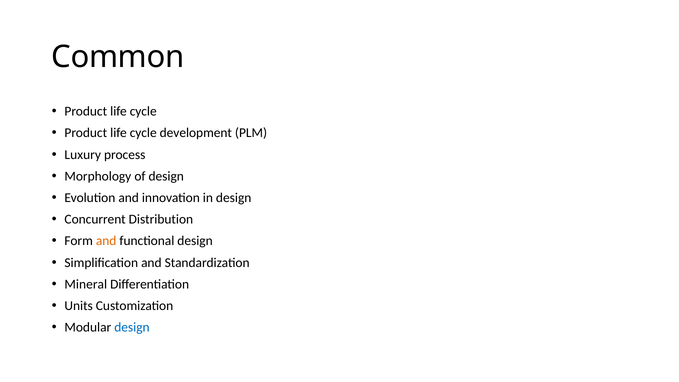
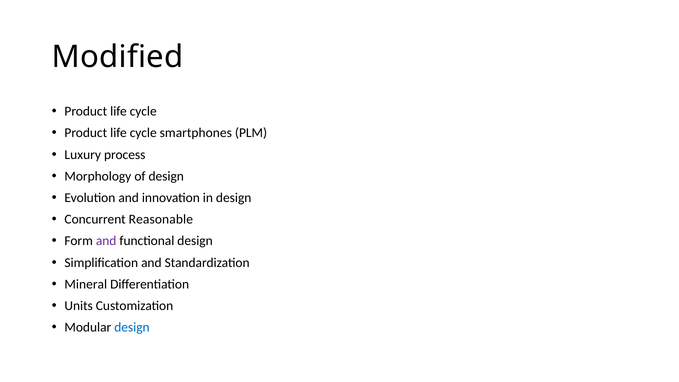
Common: Common -> Modified
development: development -> smartphones
Distribution: Distribution -> Reasonable
and at (106, 241) colour: orange -> purple
